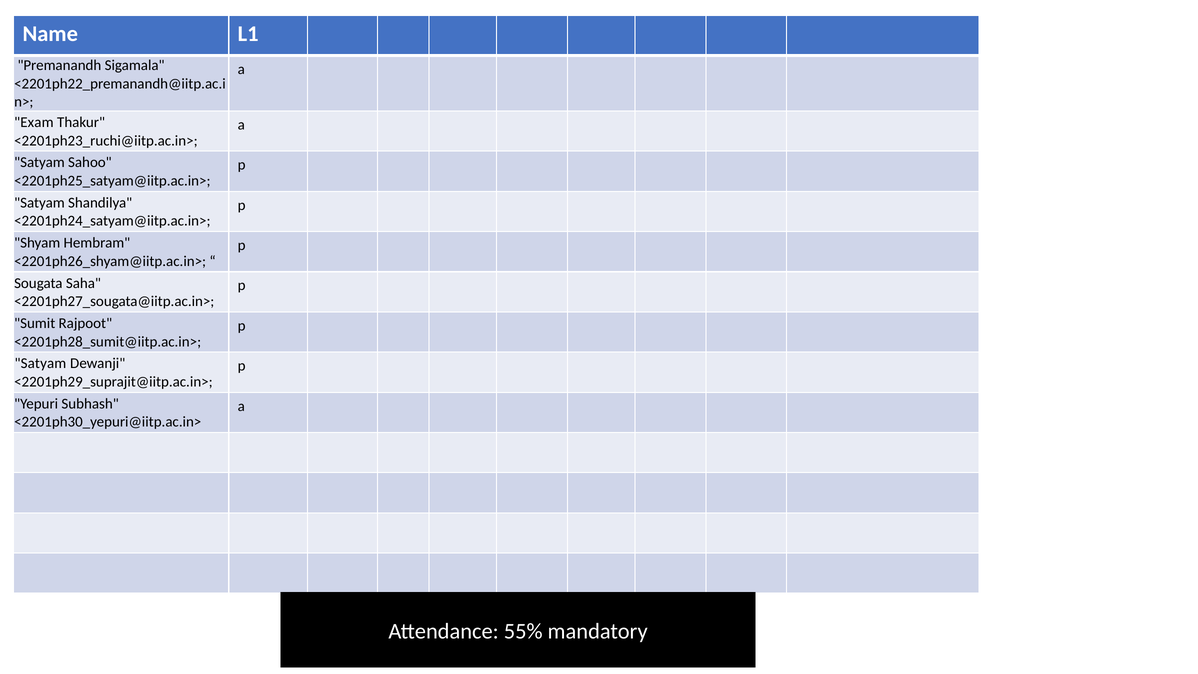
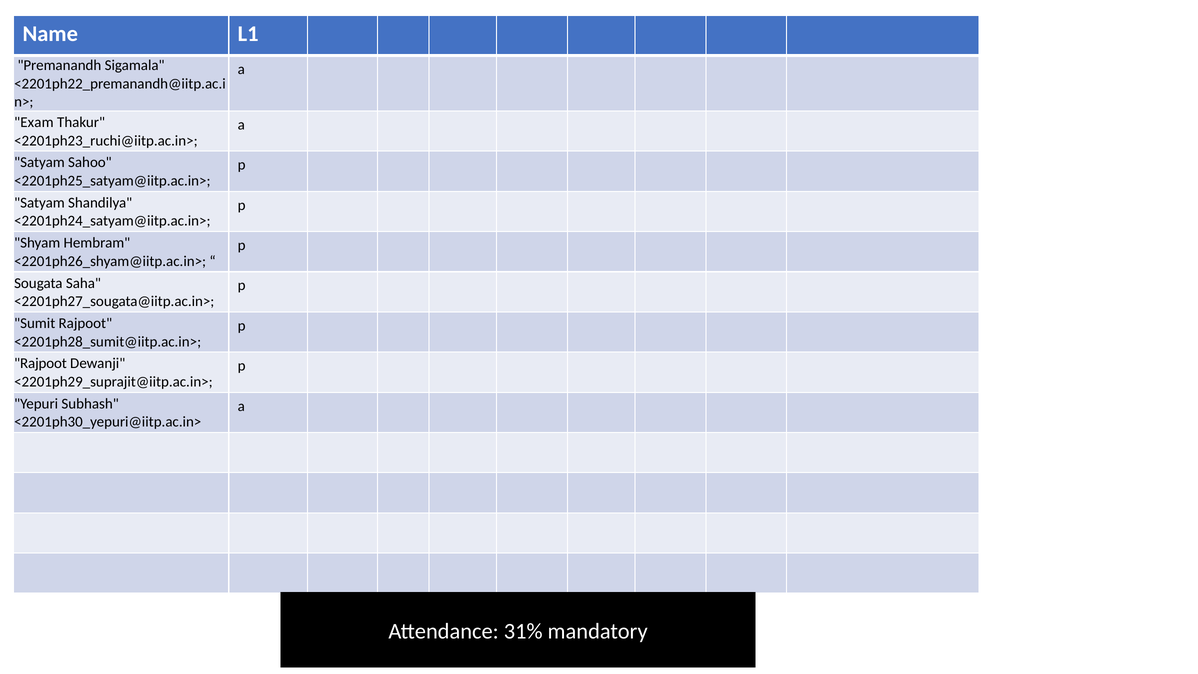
Satyam at (40, 363): Satyam -> Rajpoot
55%: 55% -> 31%
